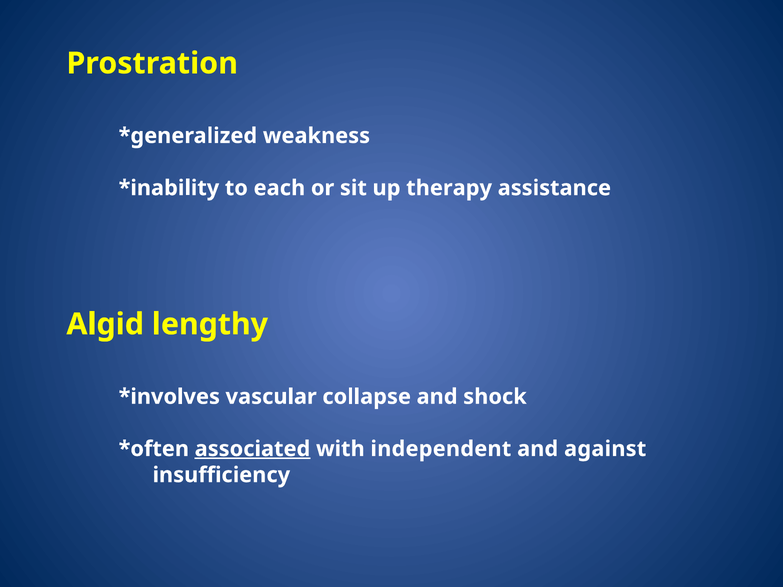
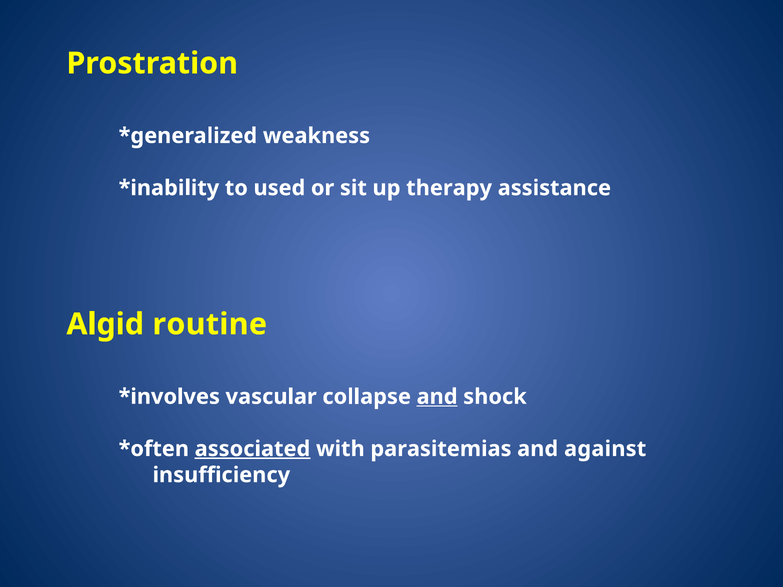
each: each -> used
lengthy: lengthy -> routine
and at (437, 397) underline: none -> present
independent: independent -> parasitemias
